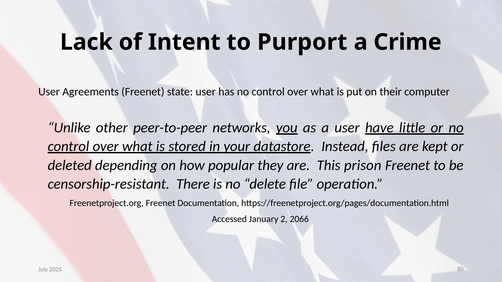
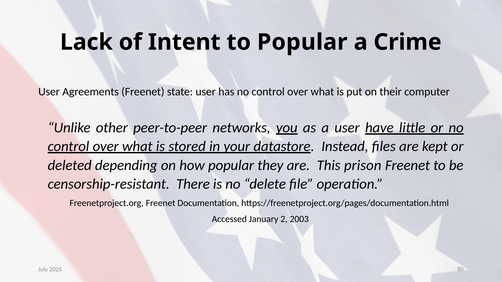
to Purport: Purport -> Popular
2066: 2066 -> 2003
